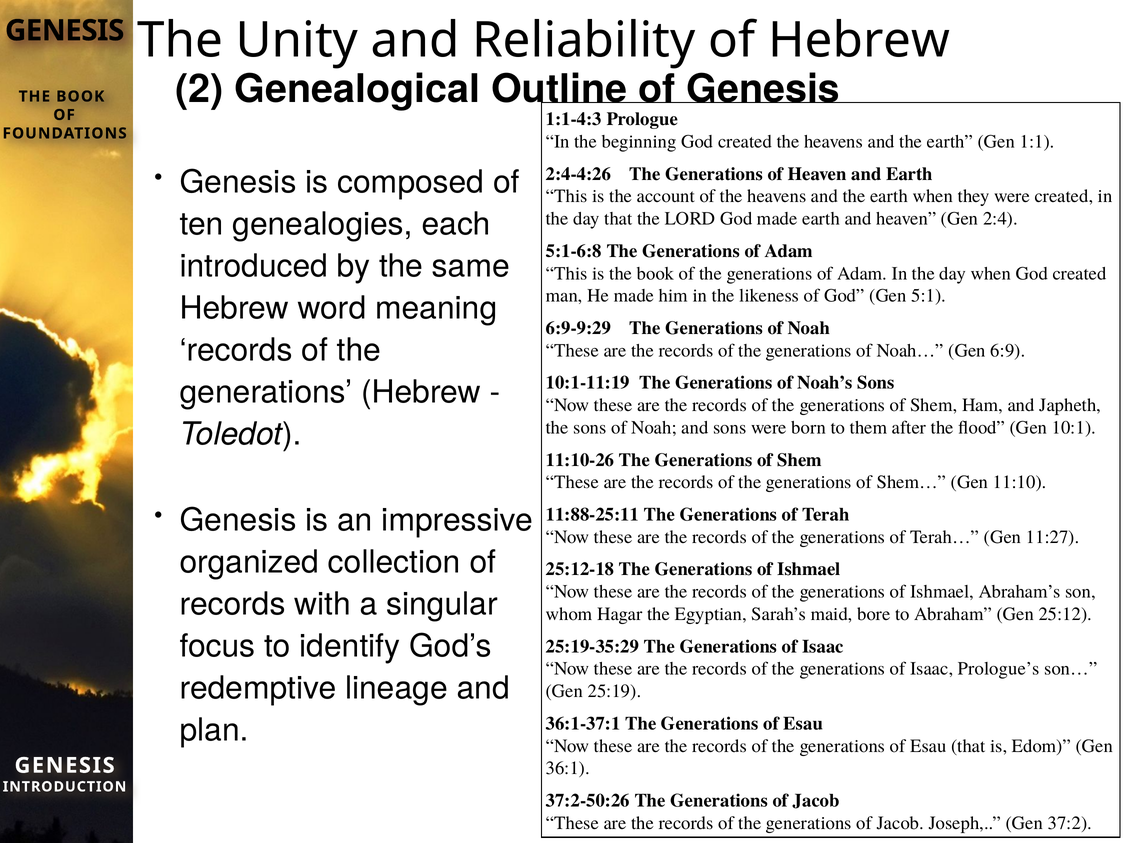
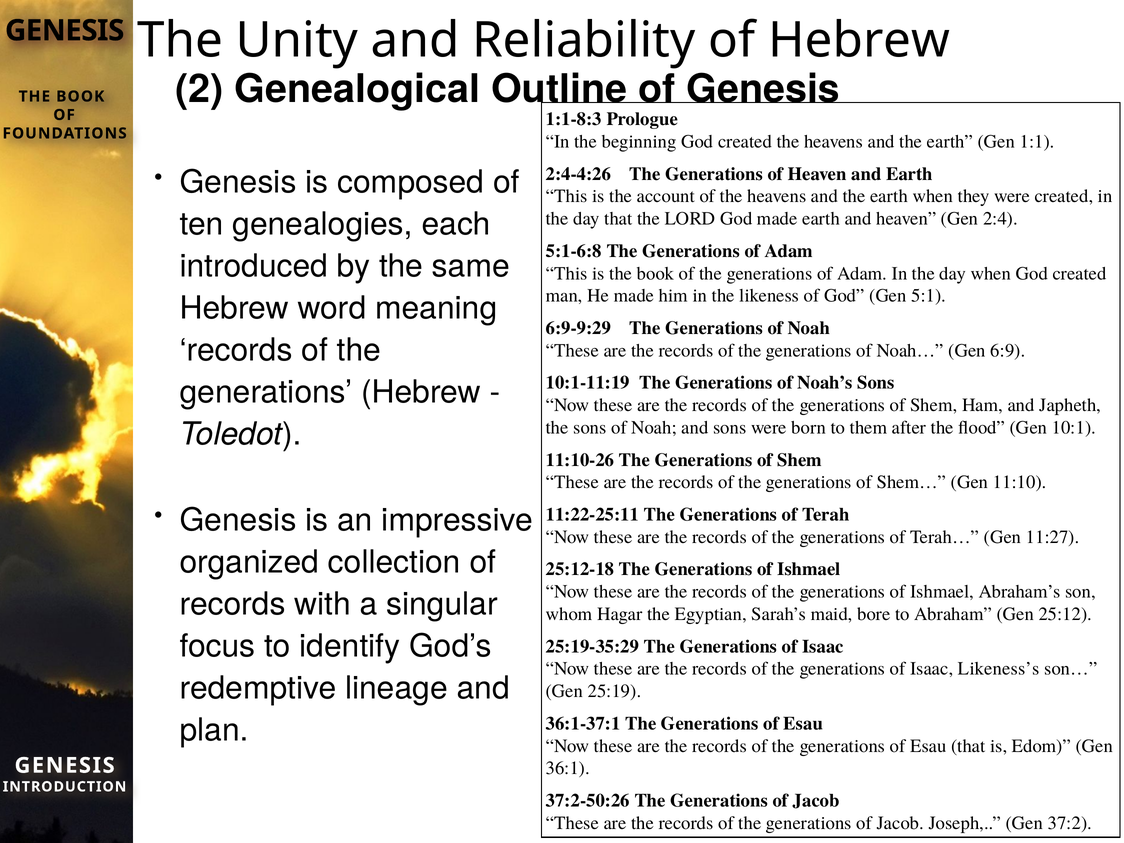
1:1-4:3: 1:1-4:3 -> 1:1-8:3
11:88-25:11: 11:88-25:11 -> 11:22-25:11
Prologue’s: Prologue’s -> Likeness’s
